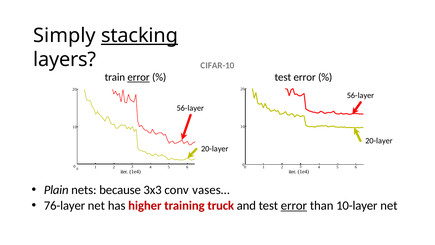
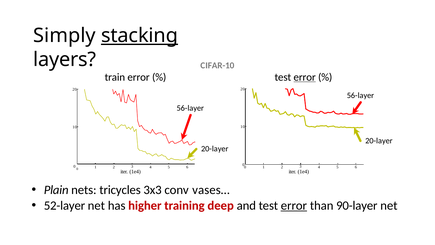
error at (139, 77) underline: present -> none
error at (305, 77) underline: none -> present
because: because -> tricycles
76-layer: 76-layer -> 52-layer
truck: truck -> deep
10-layer: 10-layer -> 90-layer
